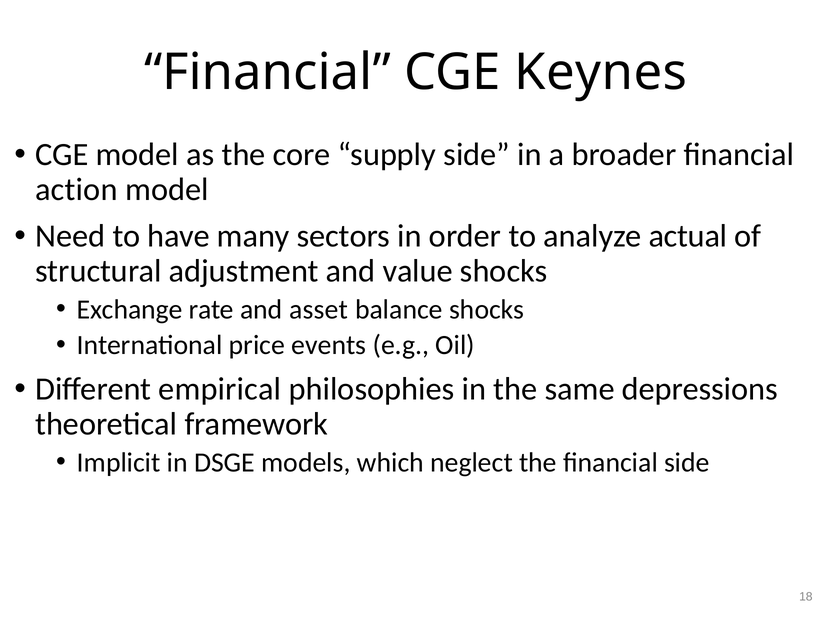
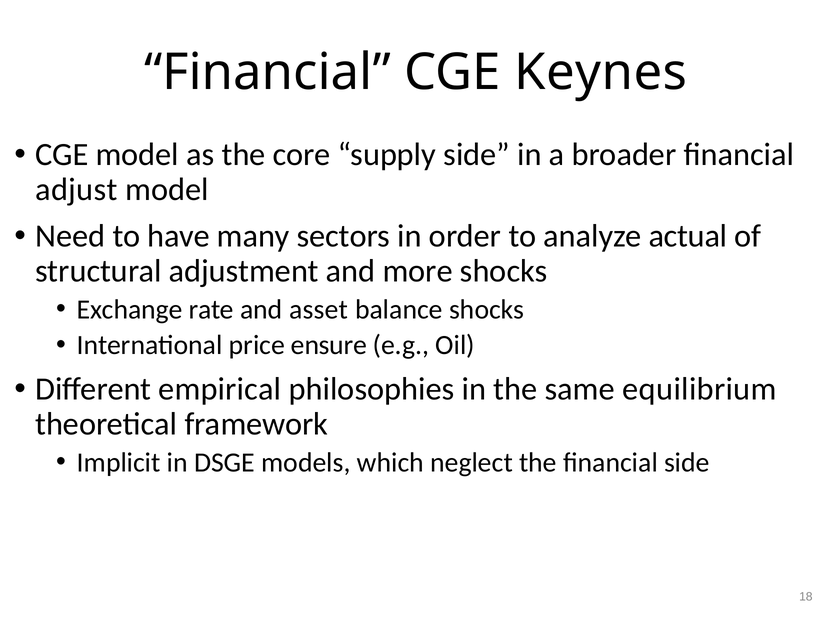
action: action -> adjust
value: value -> more
events: events -> ensure
depressions: depressions -> equilibrium
